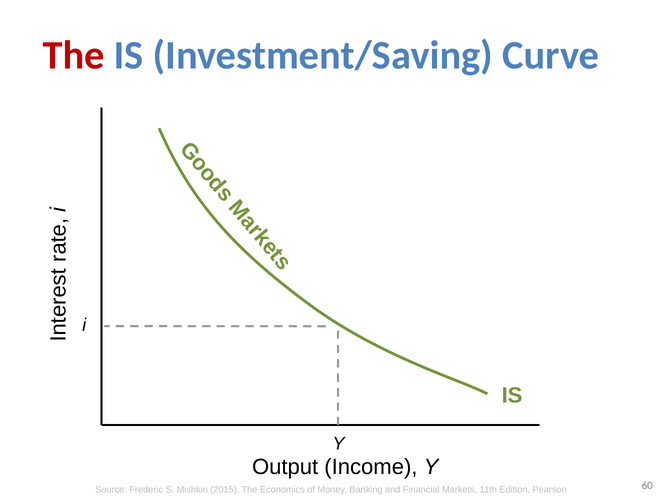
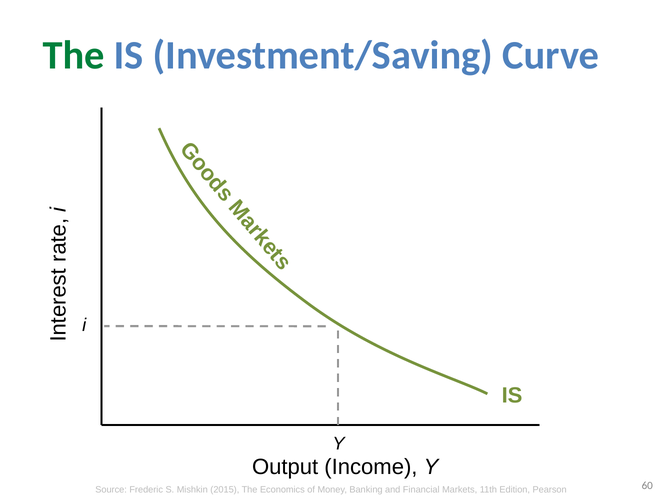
The at (74, 55) colour: red -> green
